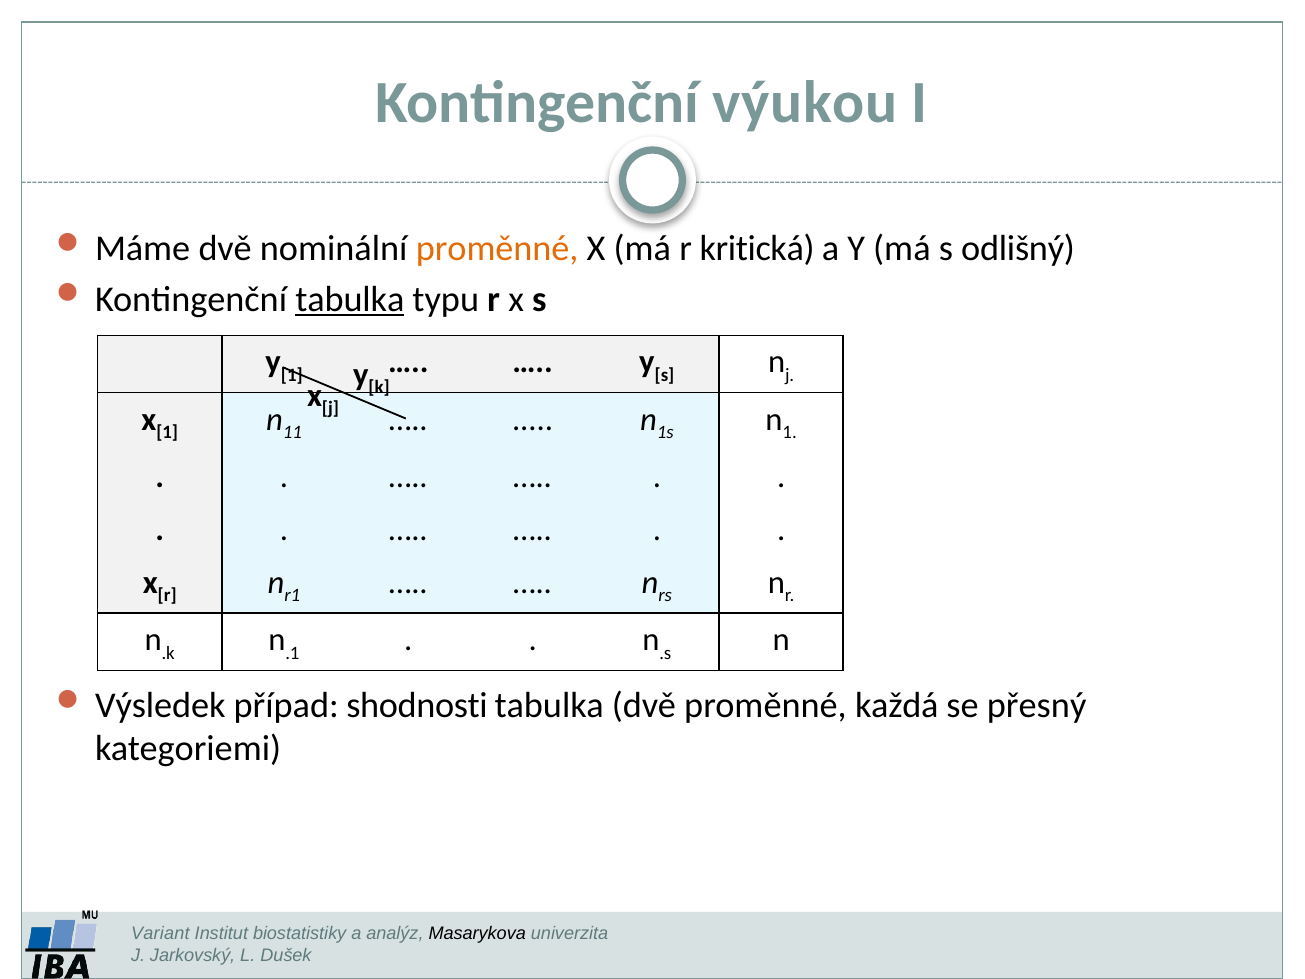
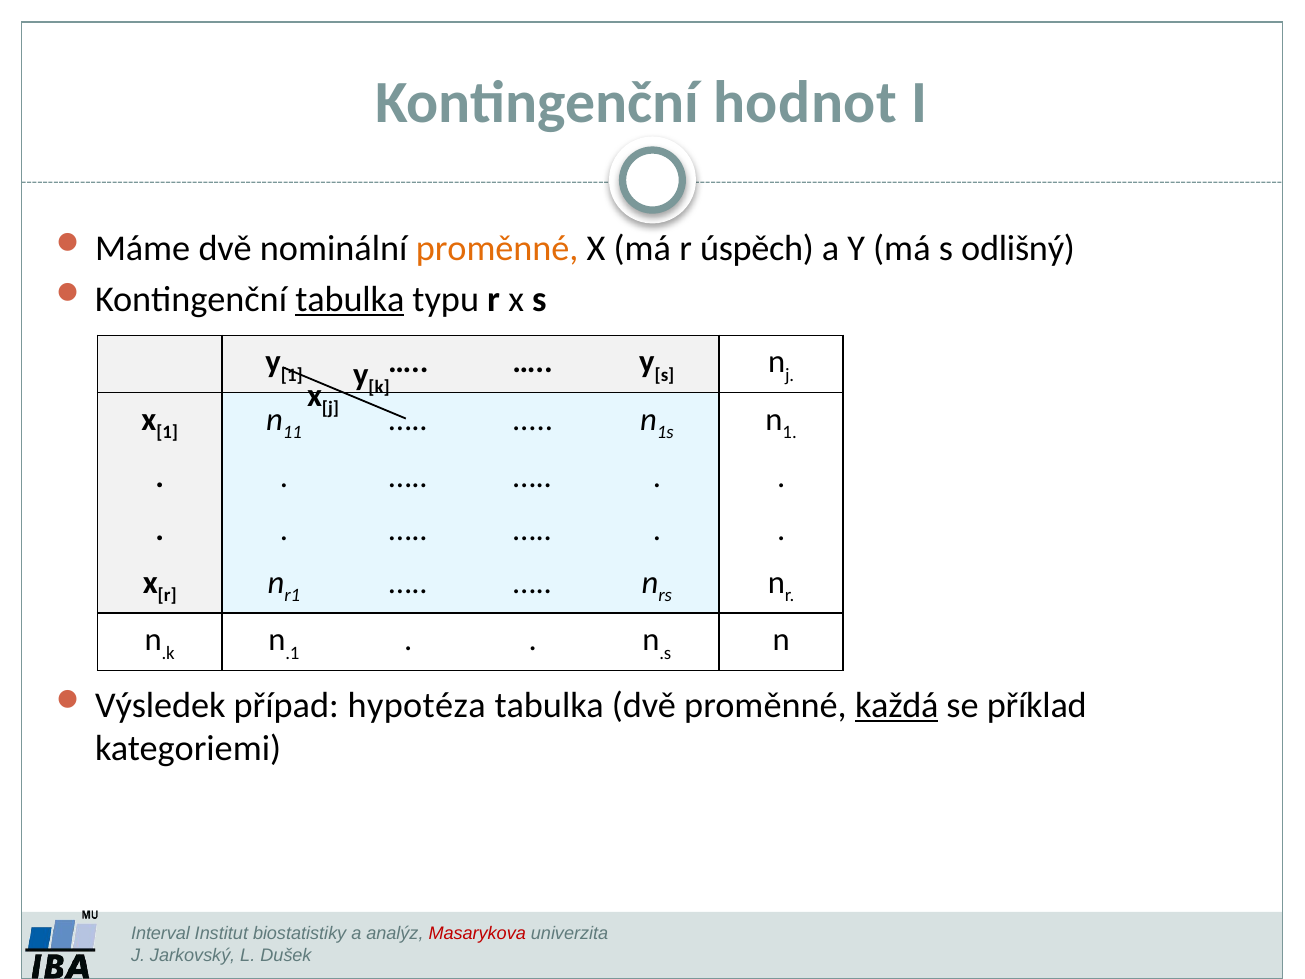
výukou: výukou -> hodnot
kritická: kritická -> úspěch
shodnosti: shodnosti -> hypotéza
každá underline: none -> present
přesný: přesný -> příklad
Variant: Variant -> Interval
Masarykova colour: black -> red
